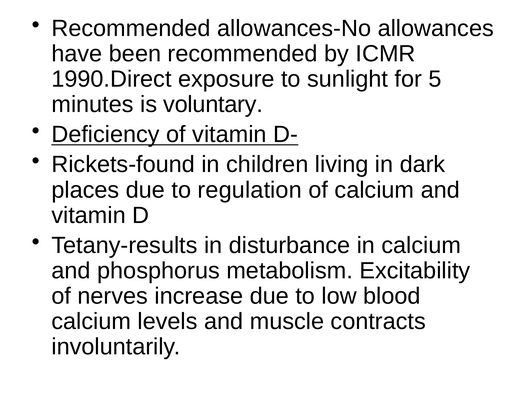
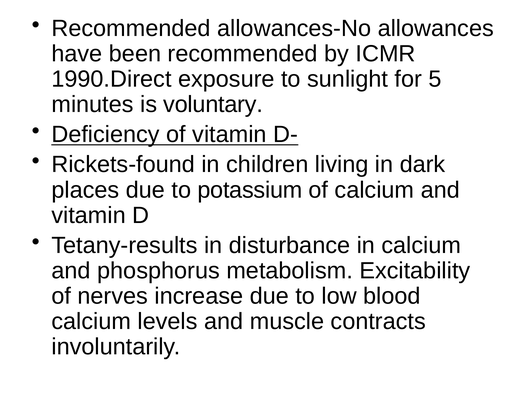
regulation: regulation -> potassium
